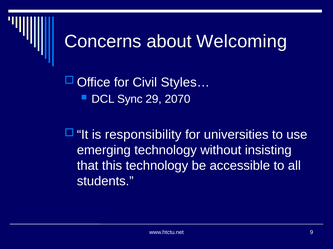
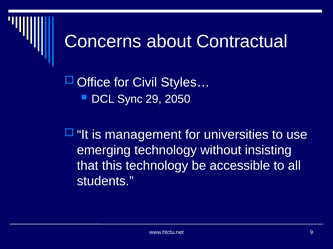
Welcoming: Welcoming -> Contractual
2070: 2070 -> 2050
responsibility: responsibility -> management
